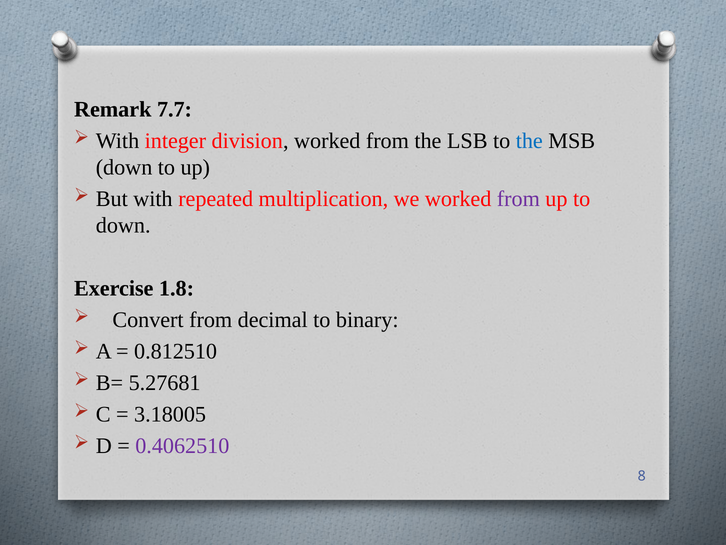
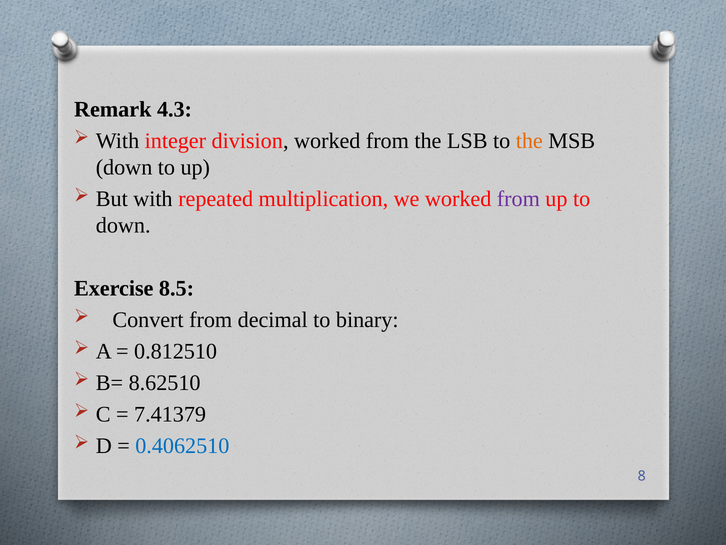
7.7: 7.7 -> 4.3
the at (529, 141) colour: blue -> orange
1.8: 1.8 -> 8.5
5.27681: 5.27681 -> 8.62510
3.18005: 3.18005 -> 7.41379
0.4062510 colour: purple -> blue
